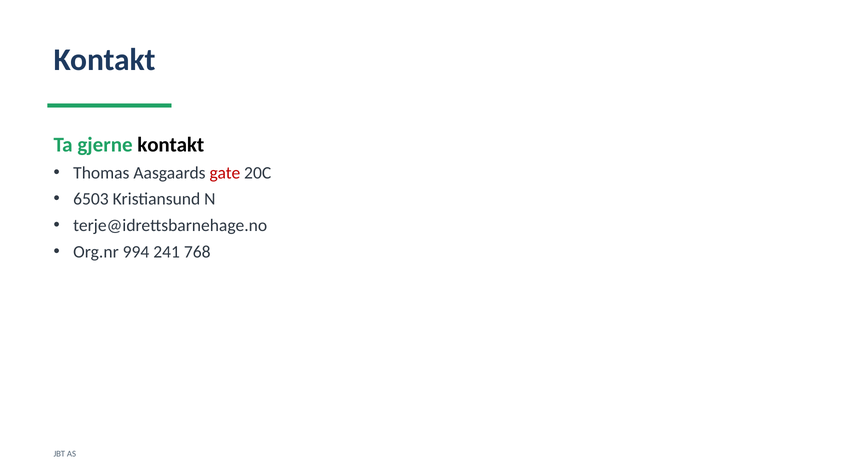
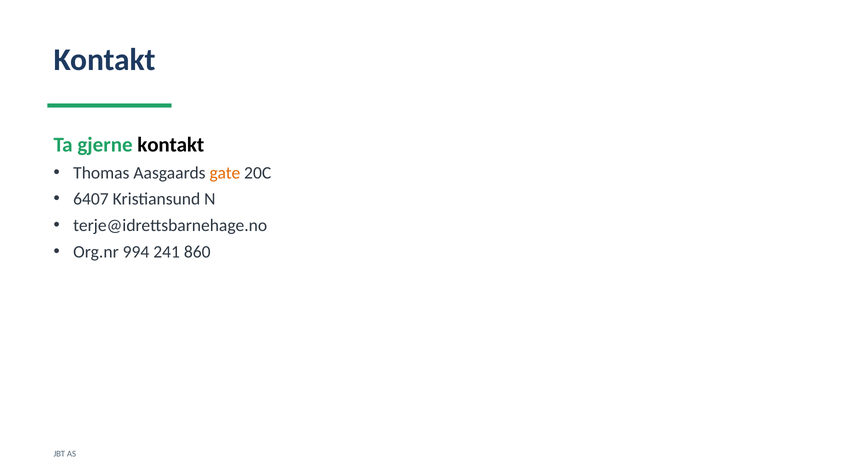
gate colour: red -> orange
6503: 6503 -> 6407
768: 768 -> 860
